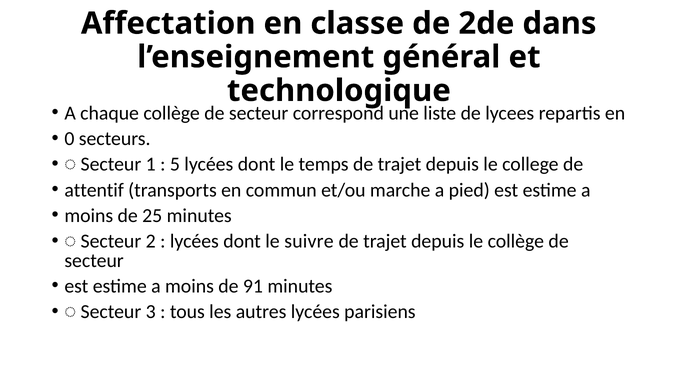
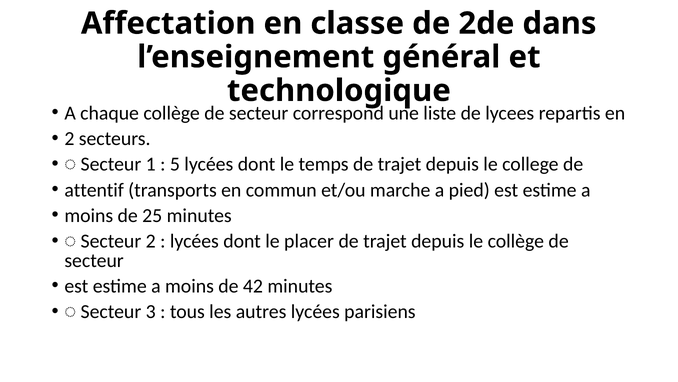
0 at (69, 139): 0 -> 2
suivre: suivre -> placer
91: 91 -> 42
